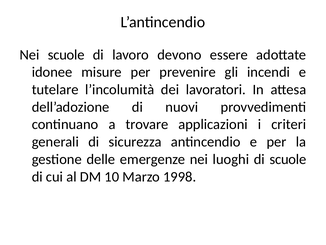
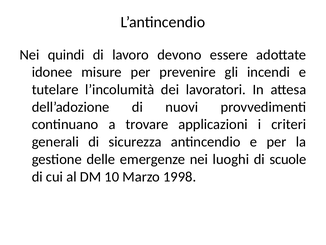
Nei scuole: scuole -> quindi
